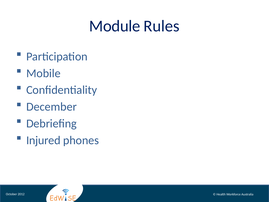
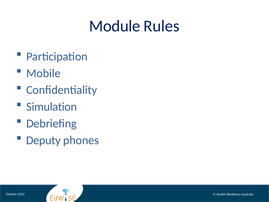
December: December -> Simulation
Injured: Injured -> Deputy
